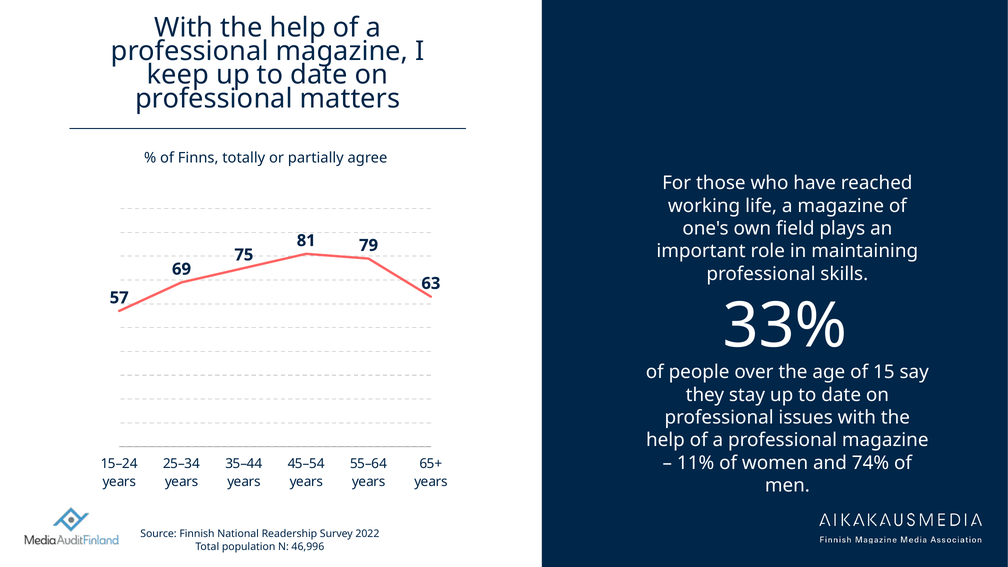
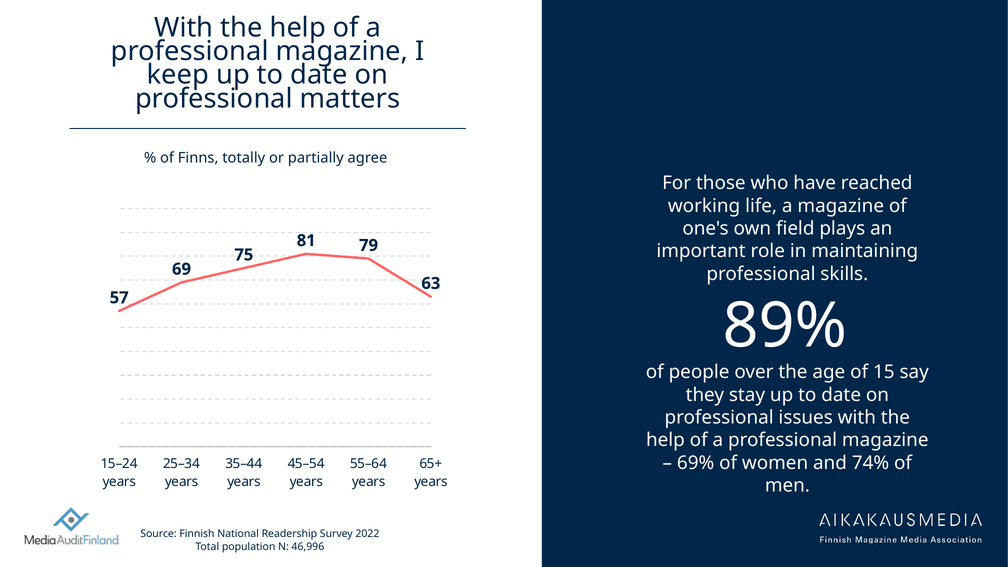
33%: 33% -> 89%
11%: 11% -> 69%
